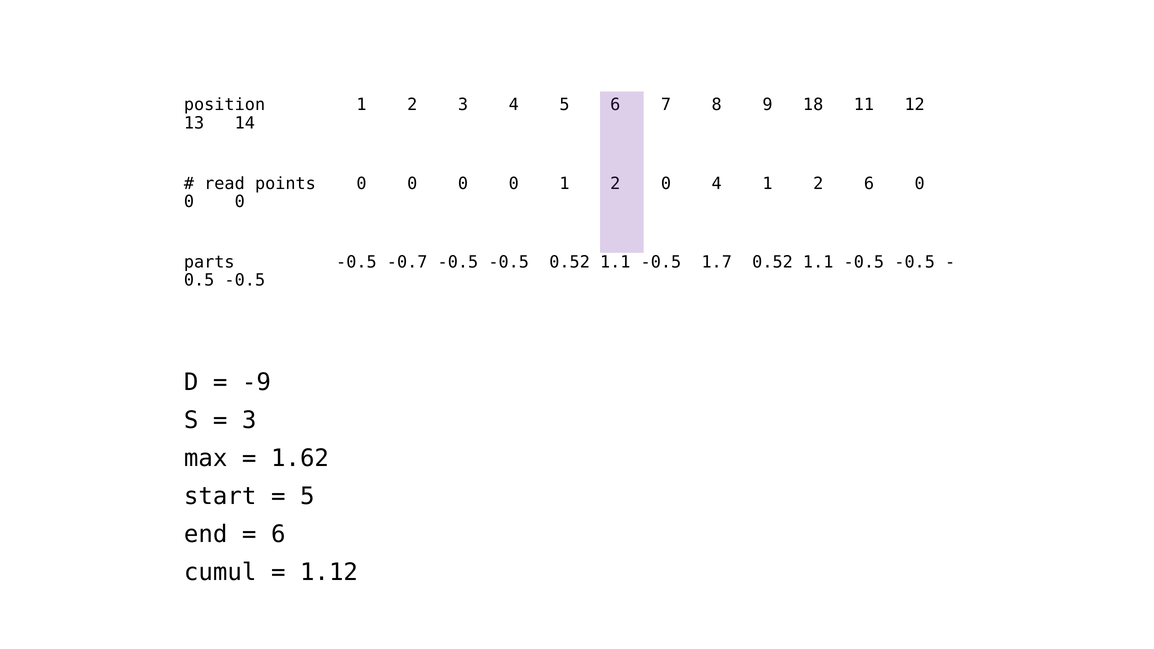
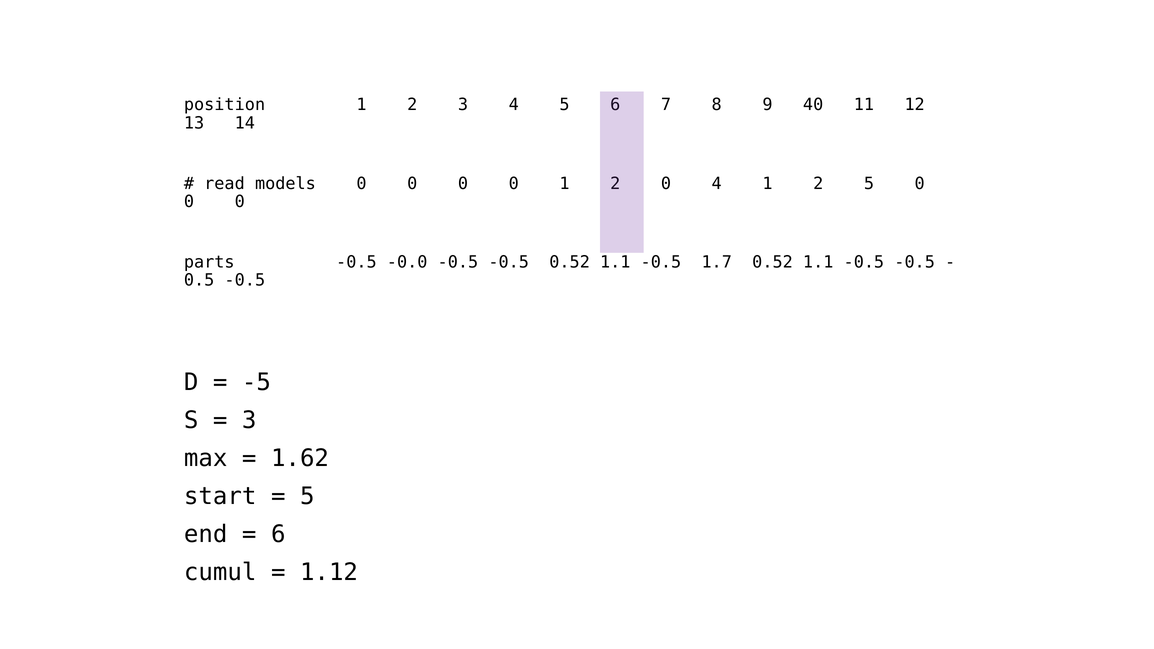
18: 18 -> 40
points: points -> models
2 6: 6 -> 5
-0.7: -0.7 -> -0.0
-9: -9 -> -5
